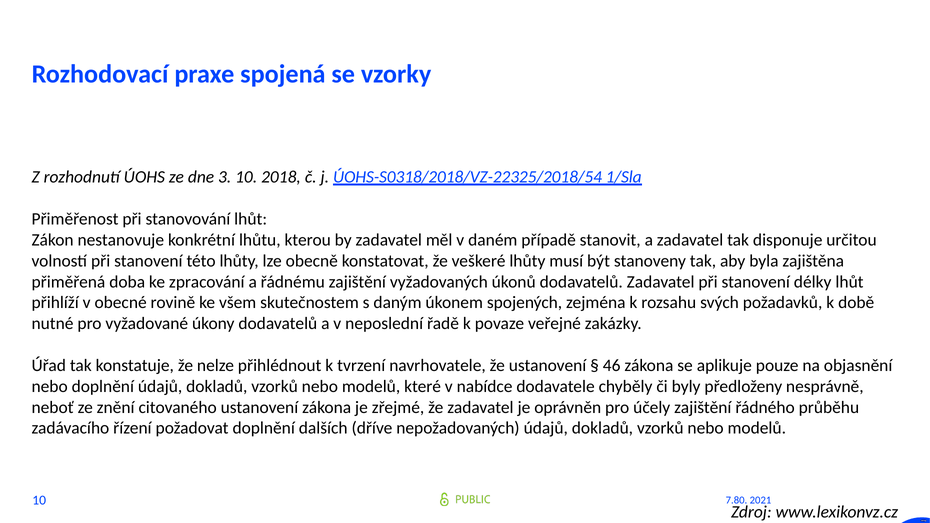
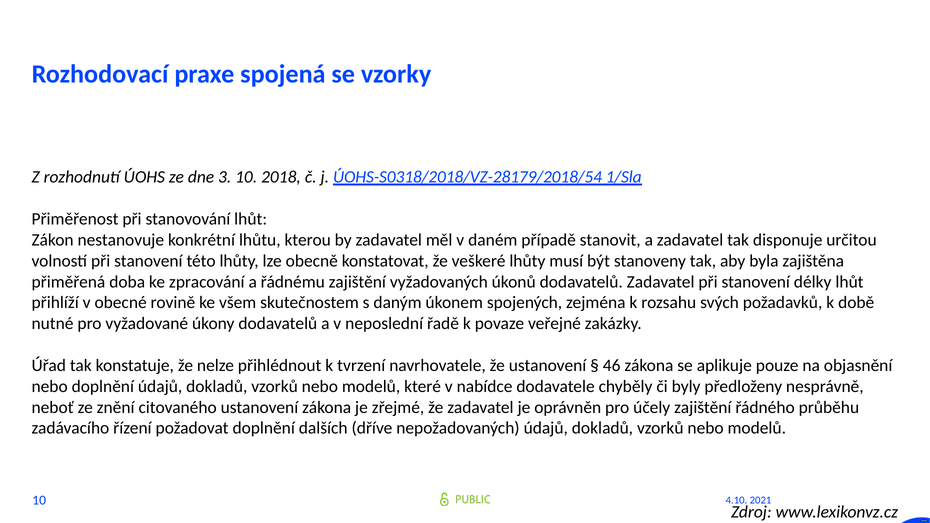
ÚOHS-S0318/2018/VZ-22325/2018/54­1/Sla: ÚOHS-S0318/2018/VZ-22325/2018/54­1/Sla -> ÚOHS-S0318/2018/VZ-28179/2018/54­1/Sla
7.80: 7.80 -> 4.10
